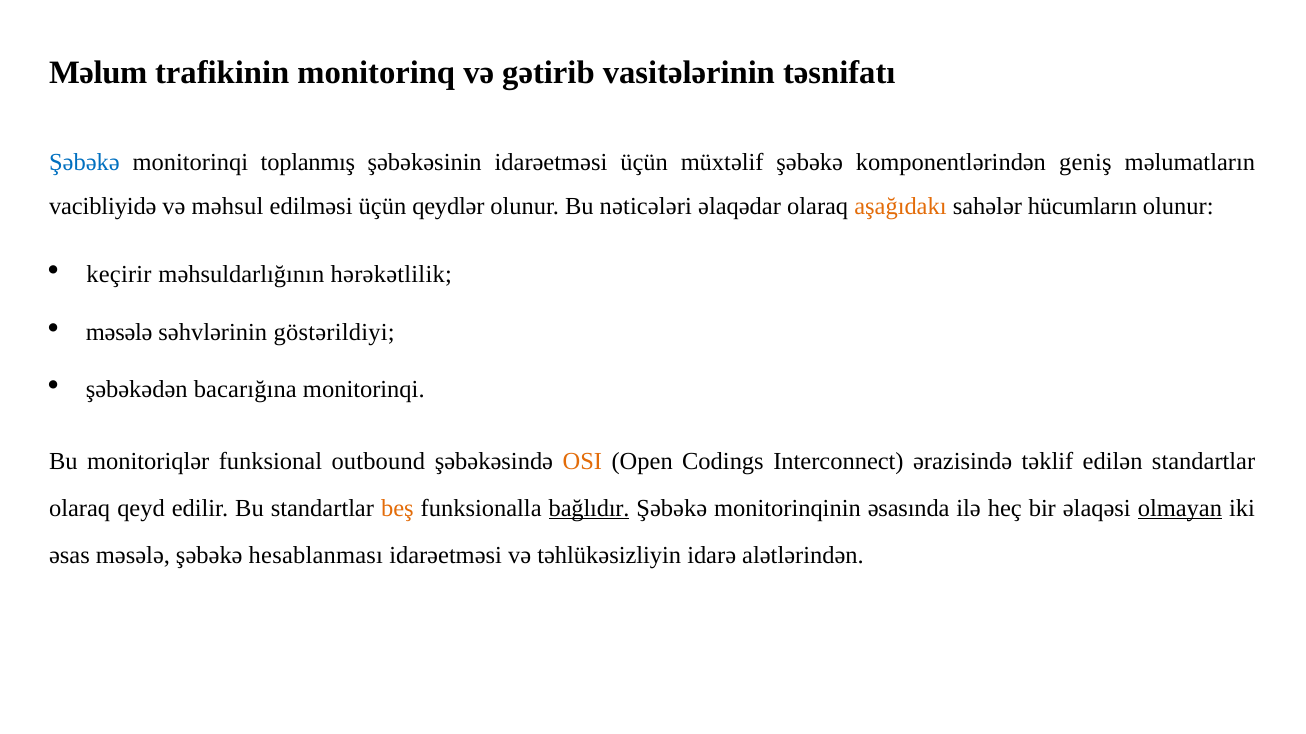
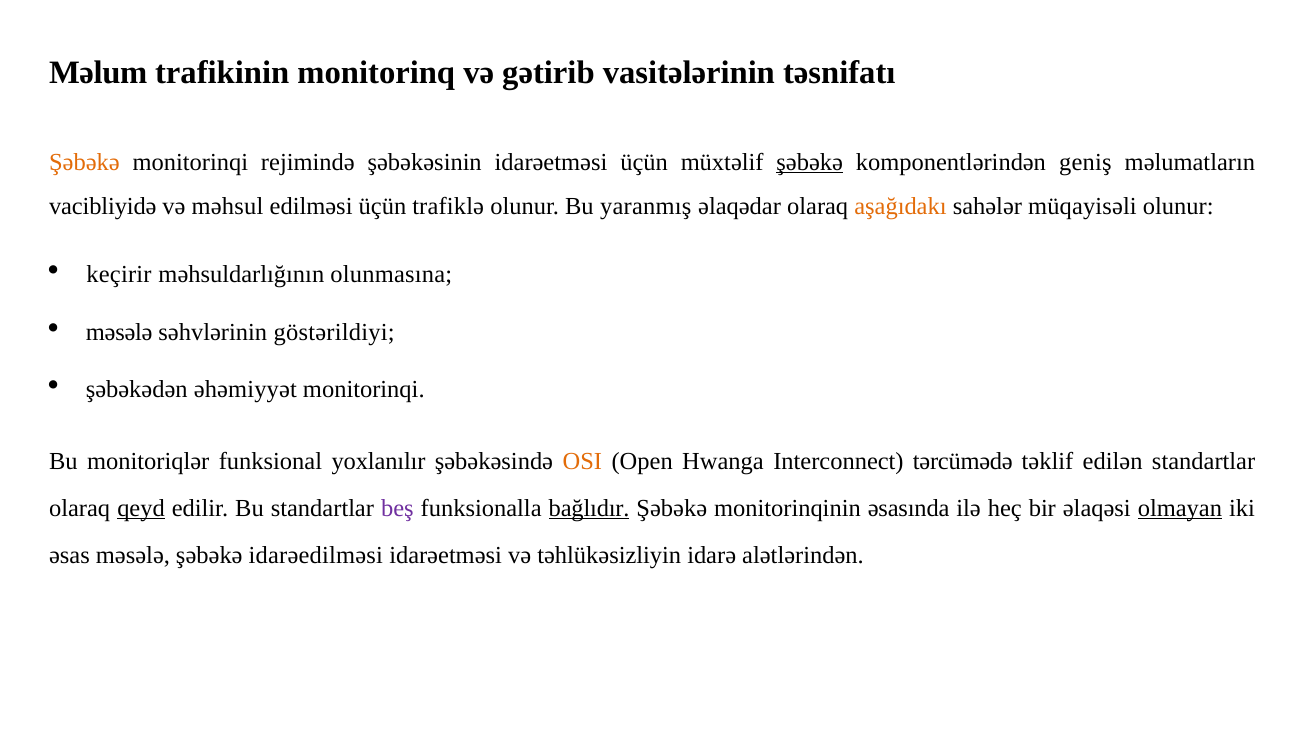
Şəbəkə at (84, 162) colour: blue -> orange
toplanmış: toplanmış -> rejimində
şəbəkə at (810, 162) underline: none -> present
qeydlər: qeydlər -> trafiklə
nəticələri: nəticələri -> yaranmış
hücumların: hücumların -> müqayisəli
hərəkətlilik: hərəkətlilik -> olunmasına
bacarığına: bacarığına -> əhəmiyyət
outbound: outbound -> yoxlanılır
Codings: Codings -> Hwanga
ərazisində: ərazisində -> tərcümədə
qeyd underline: none -> present
beş colour: orange -> purple
hesablanması: hesablanması -> idarəedilməsi
